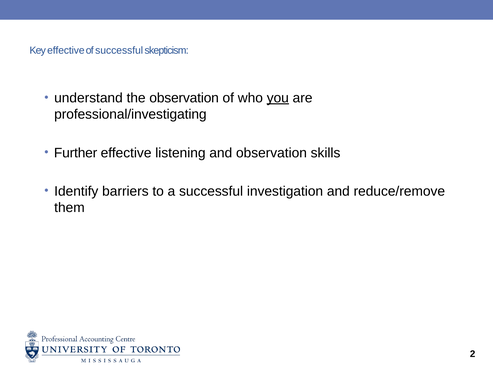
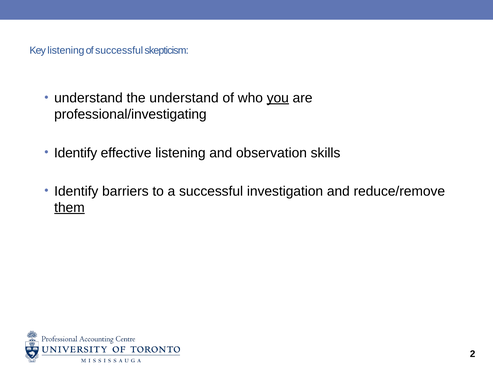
Key effective: effective -> listening
the observation: observation -> understand
Further at (76, 153): Further -> Identify
them underline: none -> present
